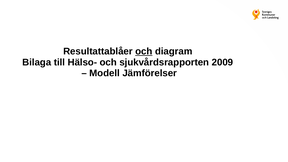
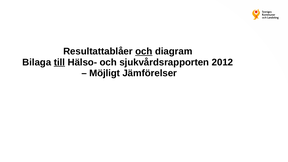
till underline: none -> present
2009: 2009 -> 2012
Modell: Modell -> Möjligt
